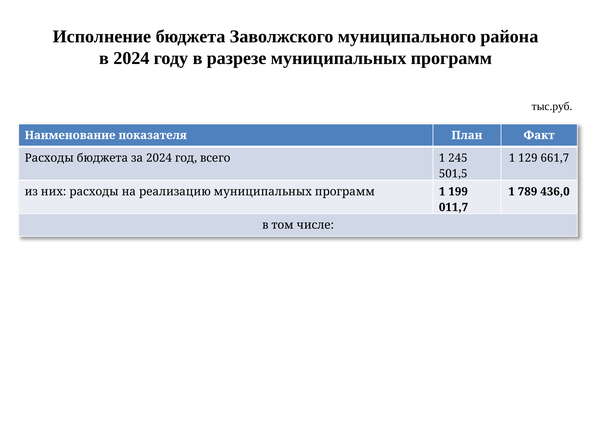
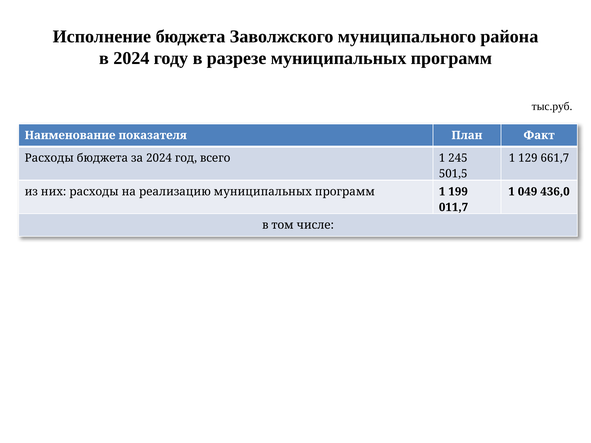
789: 789 -> 049
